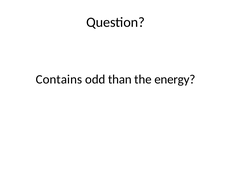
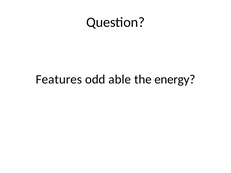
Contains: Contains -> Features
than: than -> able
